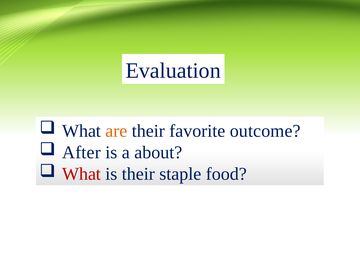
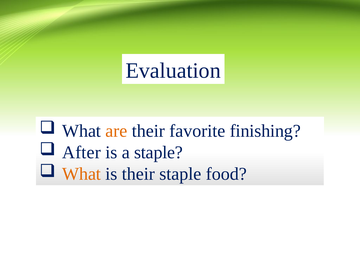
outcome: outcome -> finishing
a about: about -> staple
What at (82, 174) colour: red -> orange
